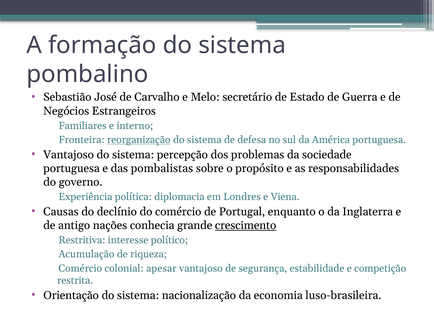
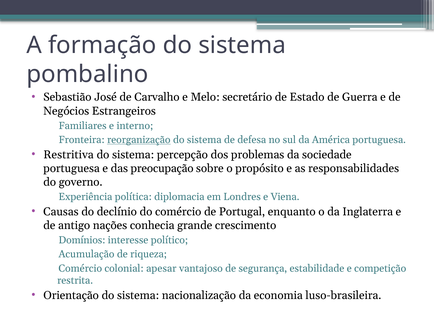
Vantajoso at (69, 155): Vantajoso -> Restritiva
pombalistas: pombalistas -> preocupação
crescimento underline: present -> none
Restritiva: Restritiva -> Domínios
